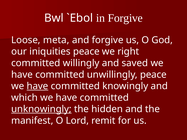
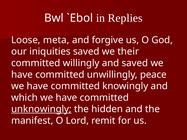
in Forgive: Forgive -> Replies
iniquities peace: peace -> saved
right: right -> their
have at (37, 86) underline: present -> none
